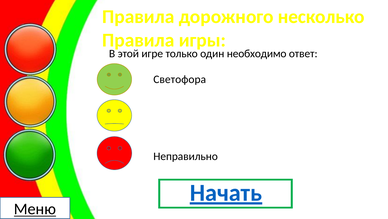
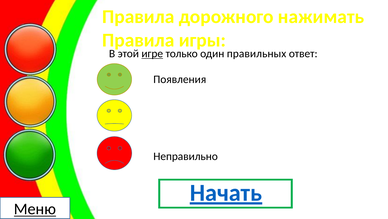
несколько: несколько -> нажимать
игре underline: none -> present
необходимо: необходимо -> правильных
Светофора: Светофора -> Появления
